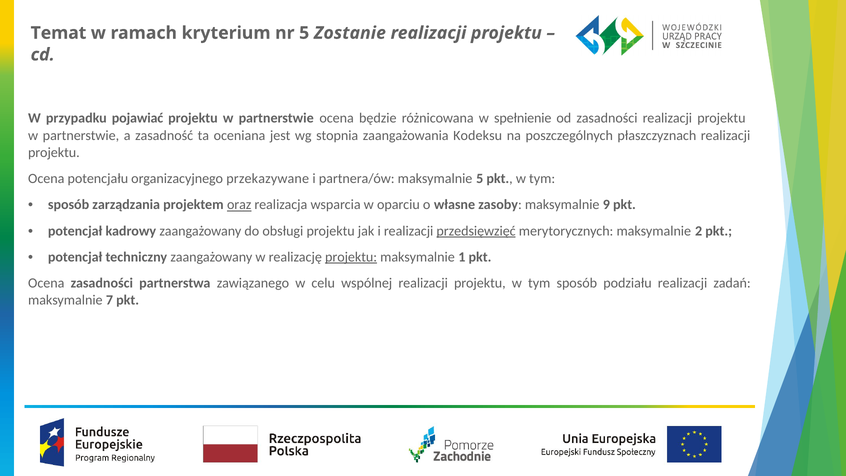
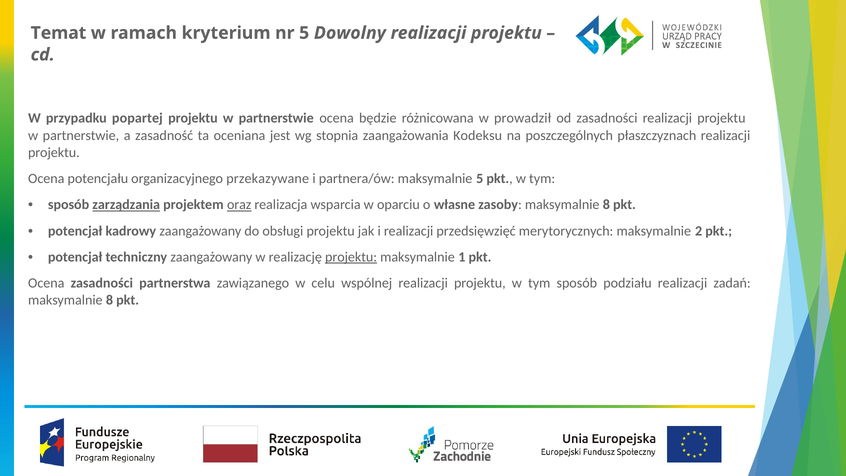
Zostanie: Zostanie -> Dowolny
pojawiać: pojawiać -> popartej
spełnienie: spełnienie -> prowadził
zarządzania underline: none -> present
zasoby maksymalnie 9: 9 -> 8
przedsięwzięć underline: present -> none
7 at (109, 300): 7 -> 8
